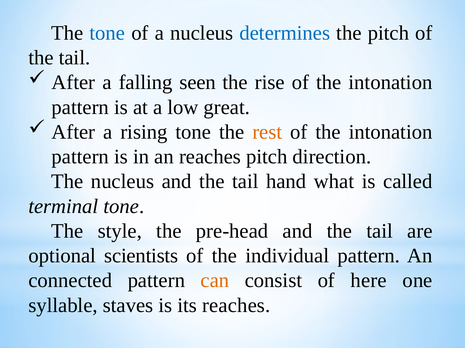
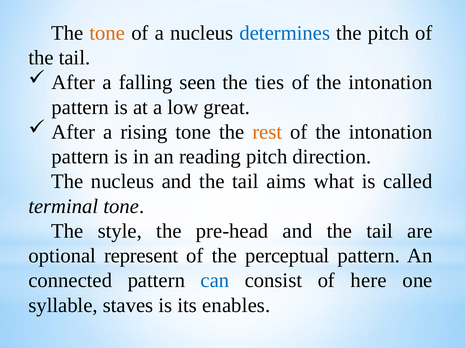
tone at (107, 33) colour: blue -> orange
rise: rise -> ties
an reaches: reaches -> reading
hand: hand -> aims
scientists: scientists -> represent
individual: individual -> perceptual
can colour: orange -> blue
its reaches: reaches -> enables
